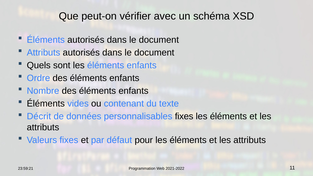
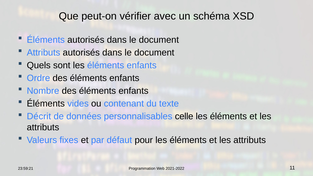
personnalisables fixes: fixes -> celle
